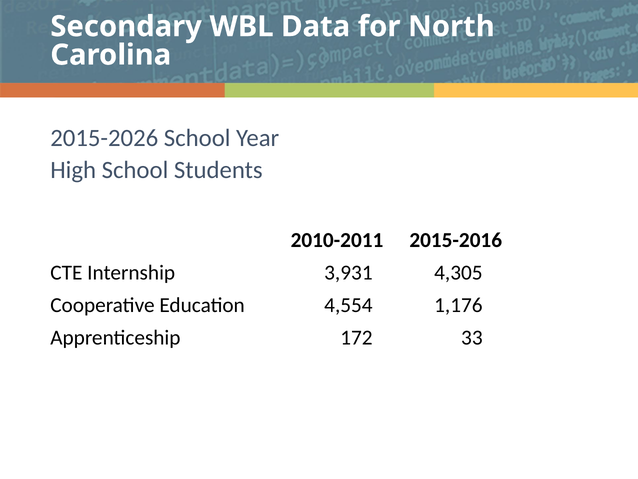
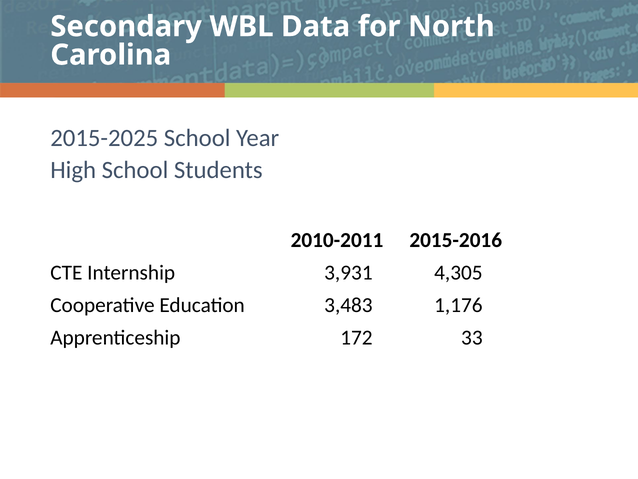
2015-2026: 2015-2026 -> 2015-2025
4,554: 4,554 -> 3,483
